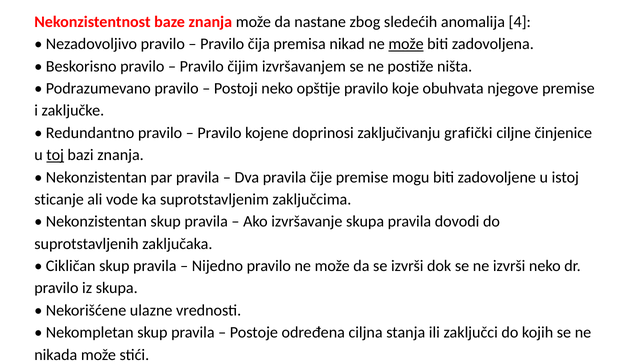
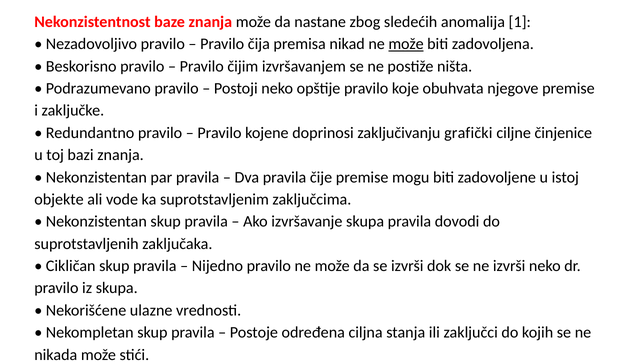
4: 4 -> 1
toj underline: present -> none
sticanje: sticanje -> objekte
